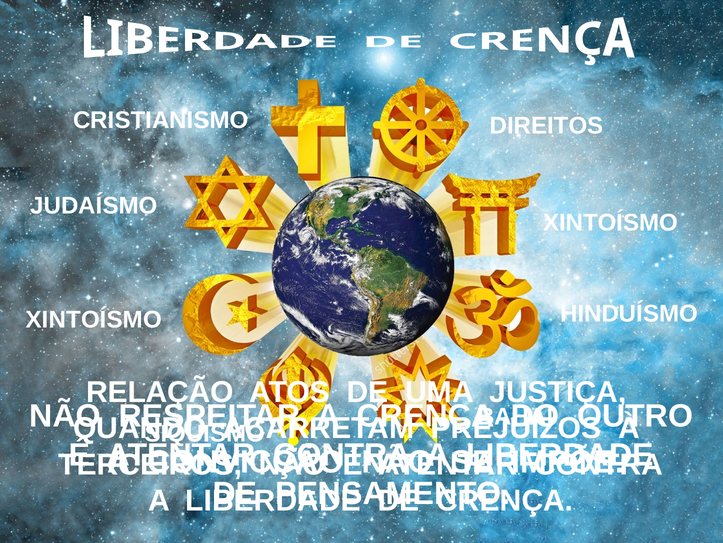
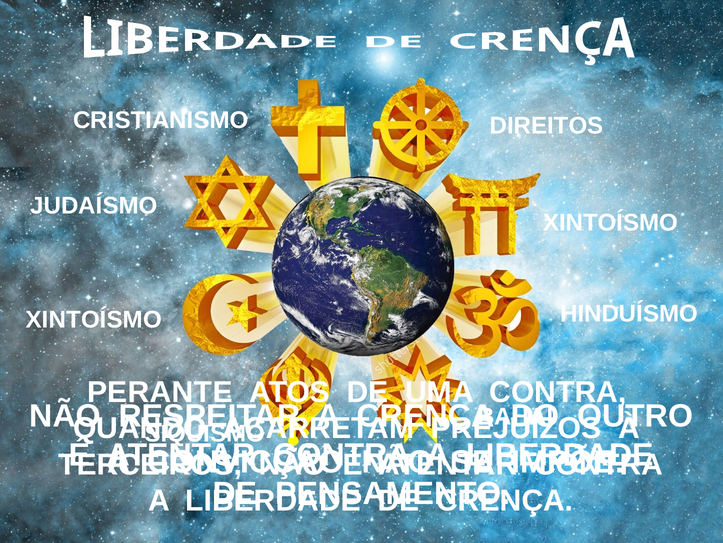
RELAÇÃO: RELAÇÃO -> PERANTE
UMA JUSTIÇA: JUSTIÇA -> CONTRA
